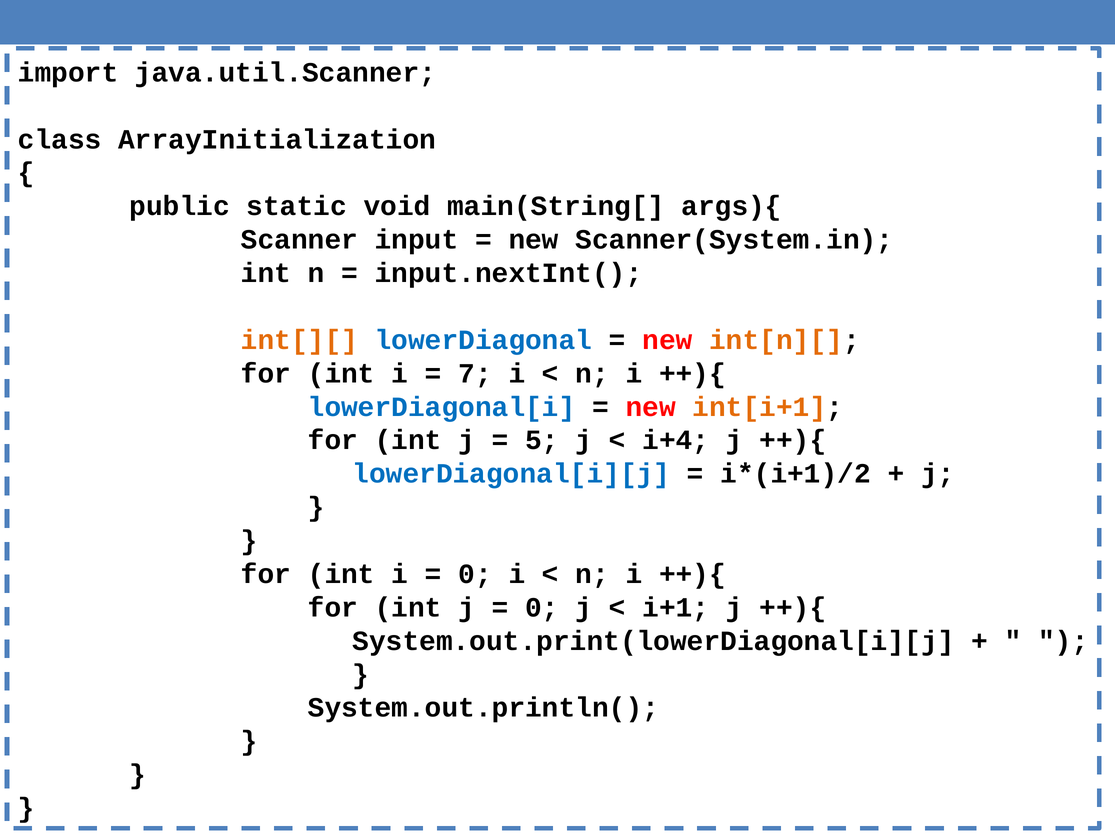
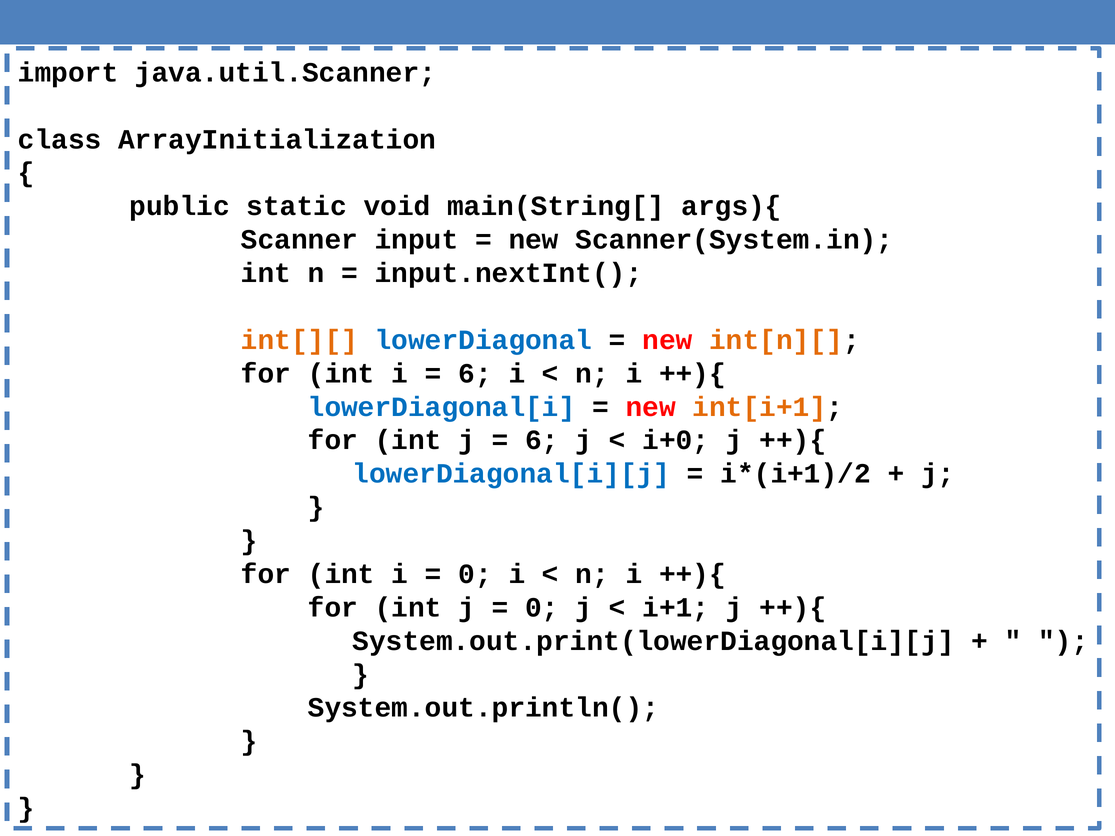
7 at (475, 374): 7 -> 6
5 at (542, 440): 5 -> 6
i+4: i+4 -> i+0
